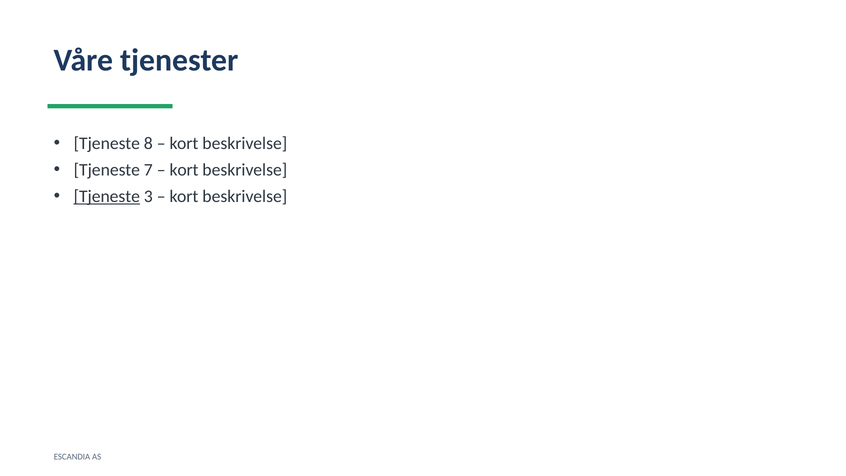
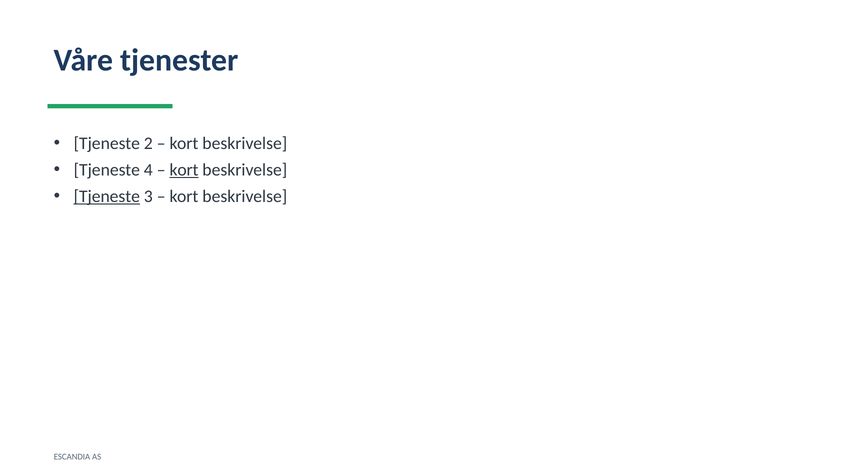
8: 8 -> 2
7: 7 -> 4
kort at (184, 170) underline: none -> present
